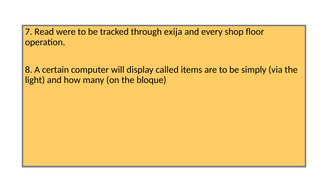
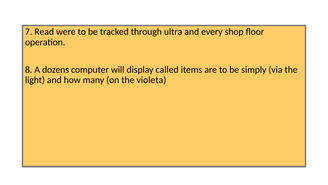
exija: exija -> ultra
certain: certain -> dozens
bloque: bloque -> violeta
